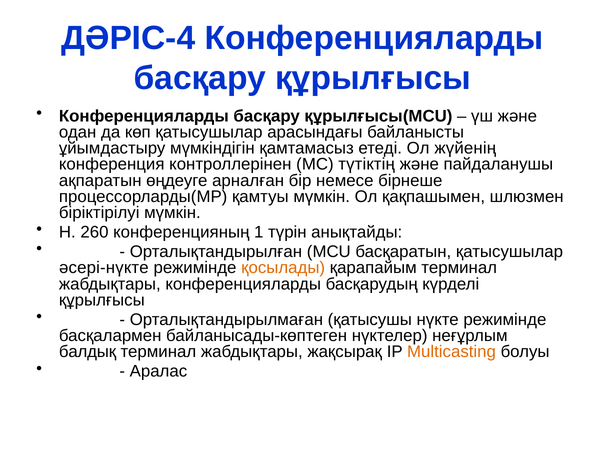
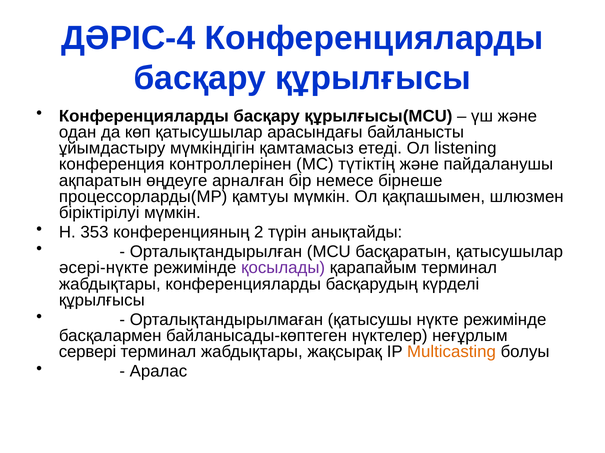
жүйенің: жүйенің -> listening
260: 260 -> 353
1: 1 -> 2
қосылады colour: orange -> purple
балдық: балдық -> сервері
